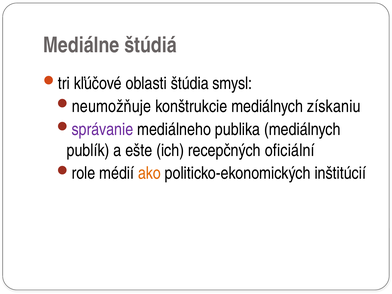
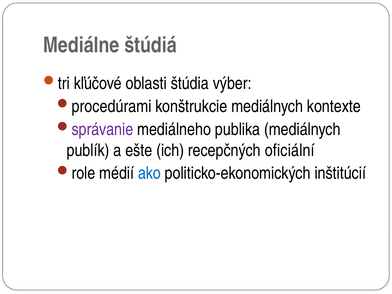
smysl: smysl -> výber
neumožňuje: neumožňuje -> procedúrami
získaniu: získaniu -> kontexte
ako colour: orange -> blue
